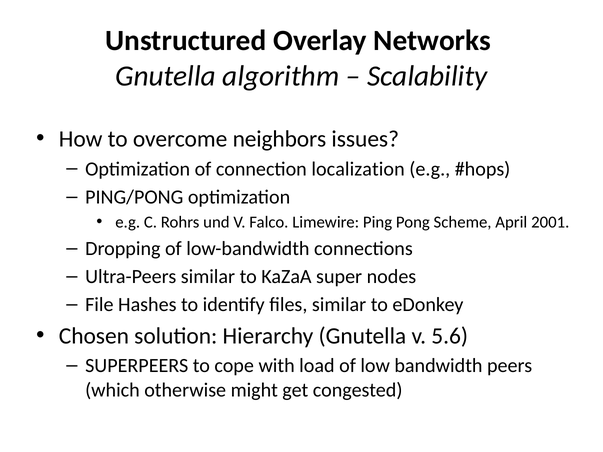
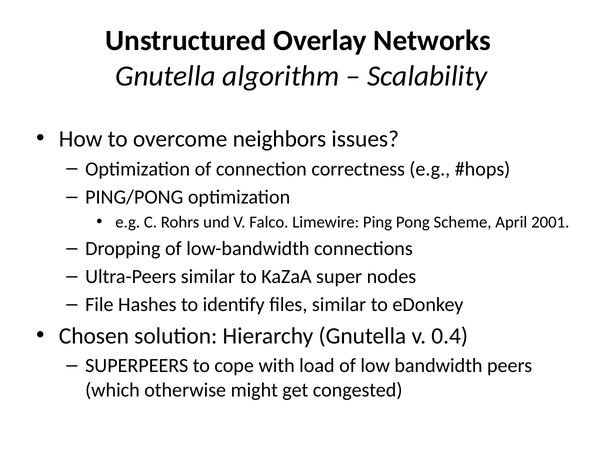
localization: localization -> correctness
5.6: 5.6 -> 0.4
